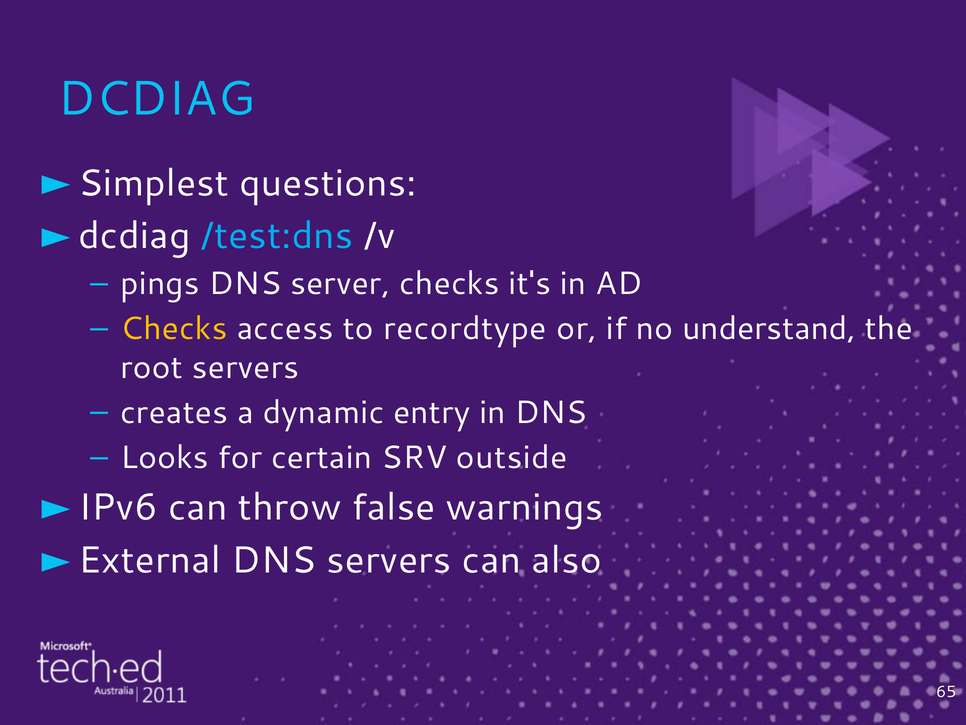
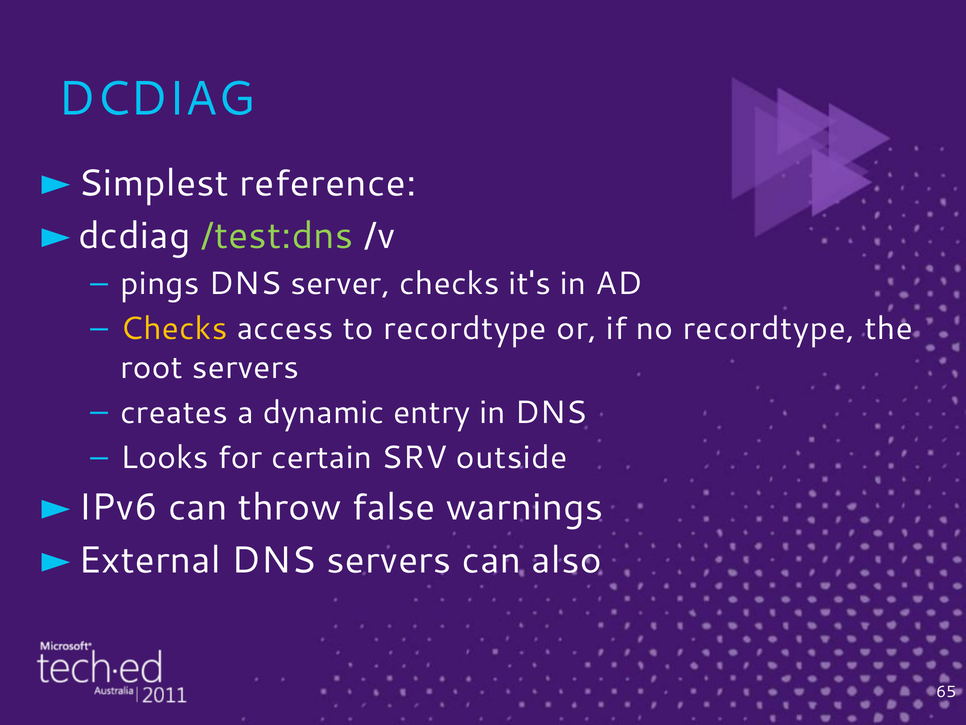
questions: questions -> reference
/test:dns colour: light blue -> light green
no understand: understand -> recordtype
